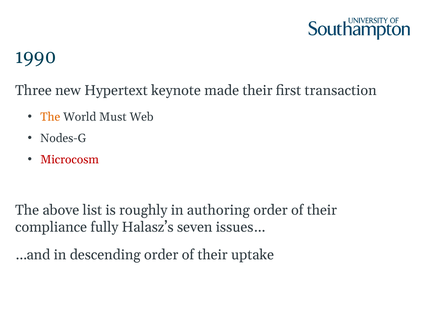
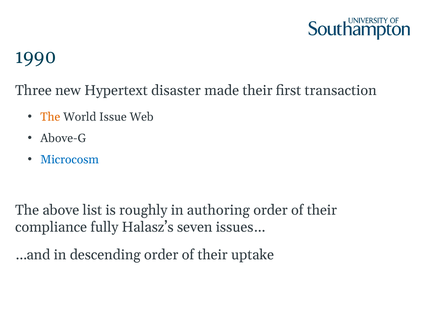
keynote: keynote -> disaster
Must: Must -> Issue
Nodes-G: Nodes-G -> Above-G
Microcosm colour: red -> blue
